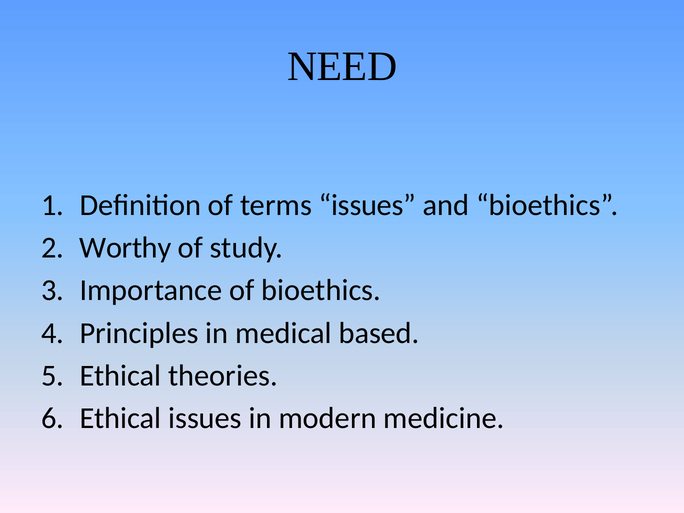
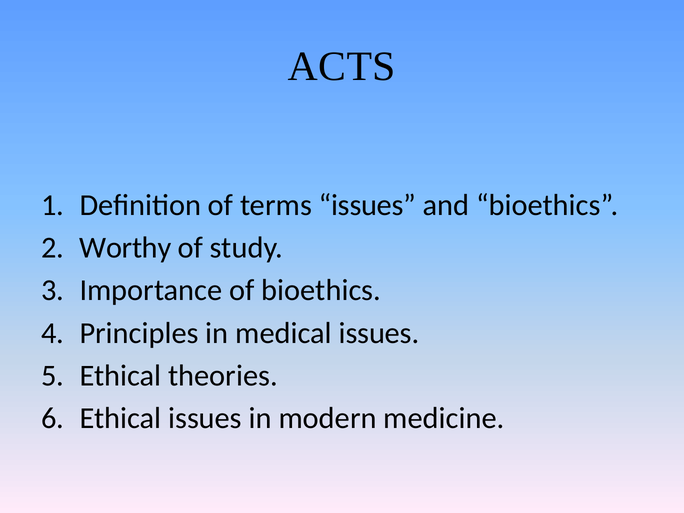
NEED: NEED -> ACTS
medical based: based -> issues
